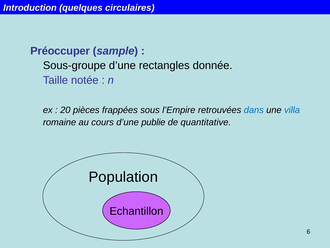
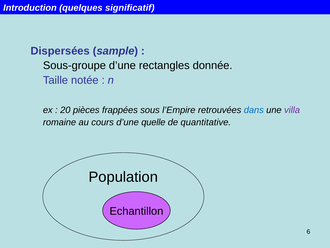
circulaires: circulaires -> significatif
Préoccuper: Préoccuper -> Dispersées
villa colour: blue -> purple
publie: publie -> quelle
